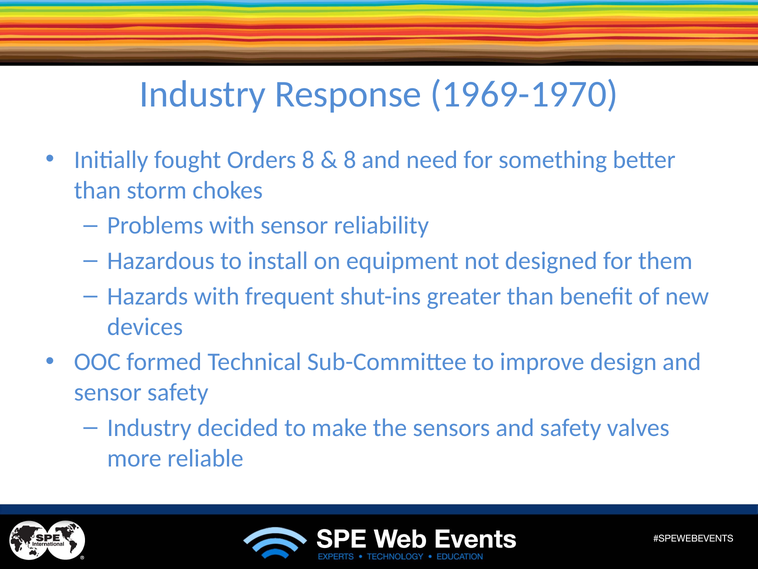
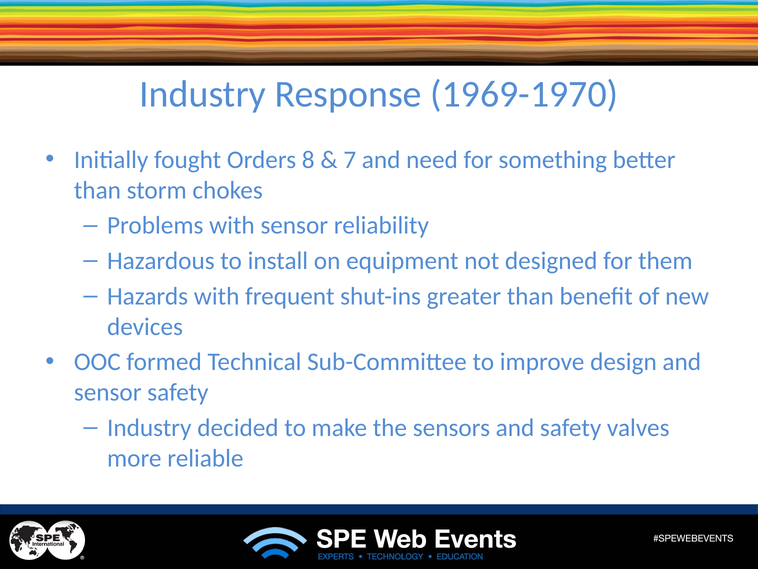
8 at (350, 160): 8 -> 7
